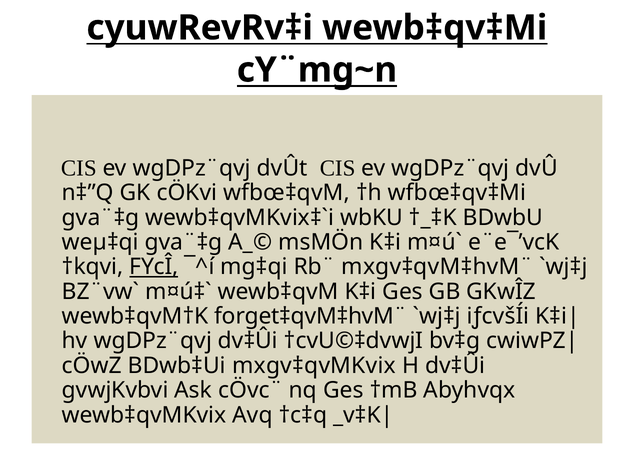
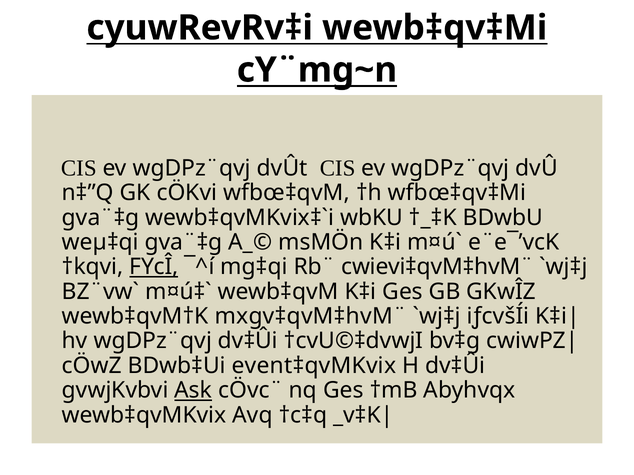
mxgv‡qvM‡hvM¨: mxgv‡qvM‡hvM¨ -> cwievi‡qvM‡hvM¨
forget‡qvM‡hvM¨: forget‡qvM‡hvM¨ -> mxgv‡qvM‡hvM¨
mxgv‡qvMKvix: mxgv‡qvMKvix -> event‡qvMKvix
Ask underline: none -> present
